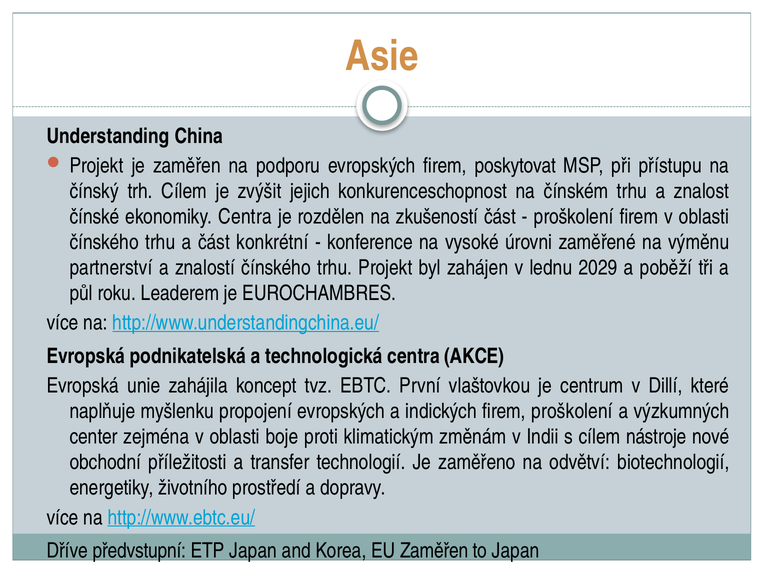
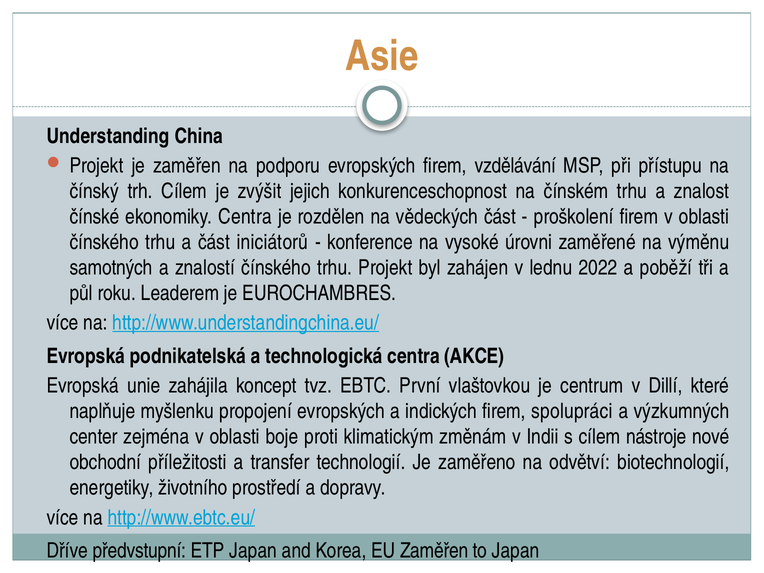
poskytovat: poskytovat -> vzdělávání
zkušeností: zkušeností -> vědeckých
konkrétní: konkrétní -> iniciátorů
partnerství: partnerství -> samotných
2029: 2029 -> 2022
firem proškolení: proškolení -> spolupráci
